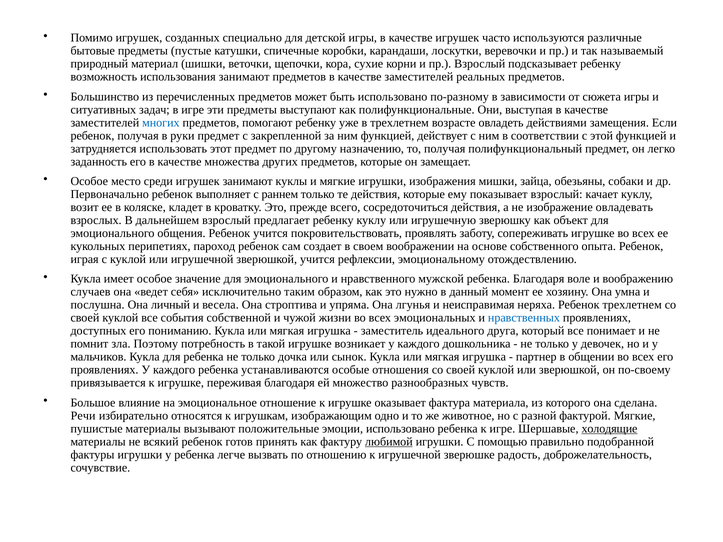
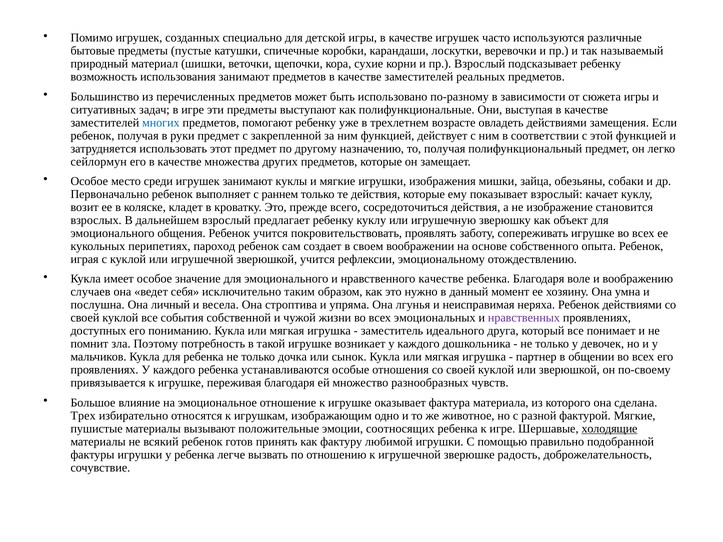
заданность: заданность -> сейлормун
овладевать: овладевать -> становится
нравственного мужской: мужской -> качестве
Ребенок трехлетнем: трехлетнем -> действиями
нравственных colour: blue -> purple
Речи: Речи -> Трех
эмоции использовано: использовано -> соотносящих
любимой underline: present -> none
